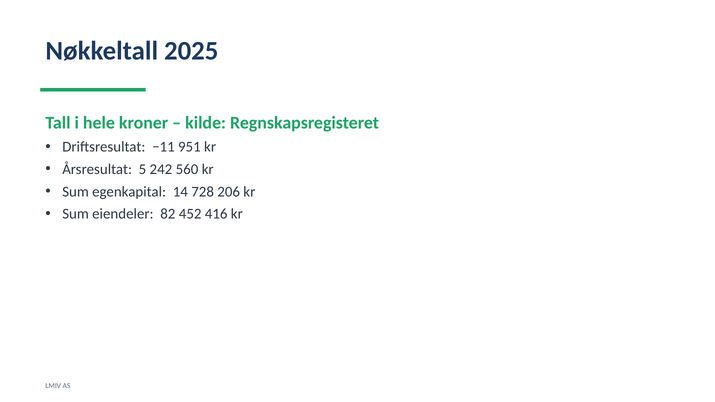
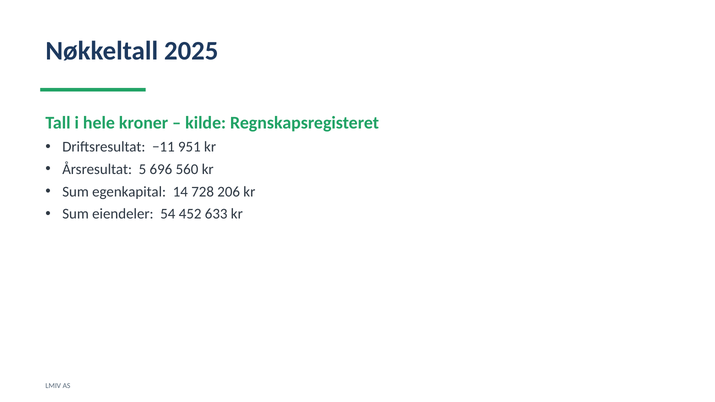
242: 242 -> 696
82: 82 -> 54
416: 416 -> 633
